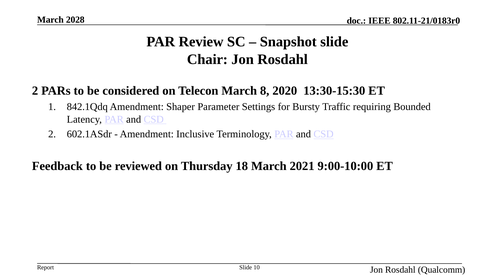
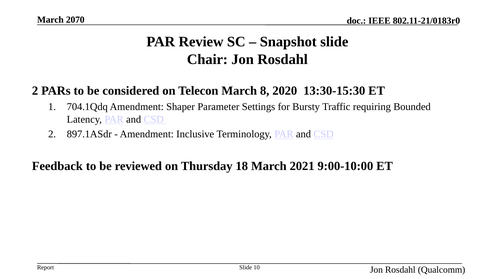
2028: 2028 -> 2070
842.1Qdq: 842.1Qdq -> 704.1Qdq
602.1ASdr: 602.1ASdr -> 897.1ASdr
